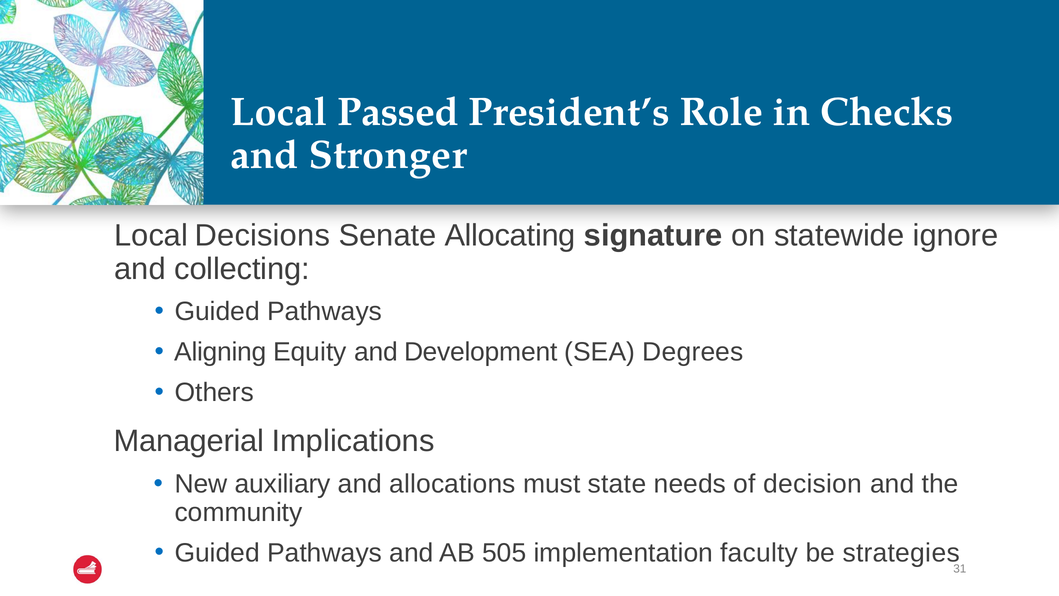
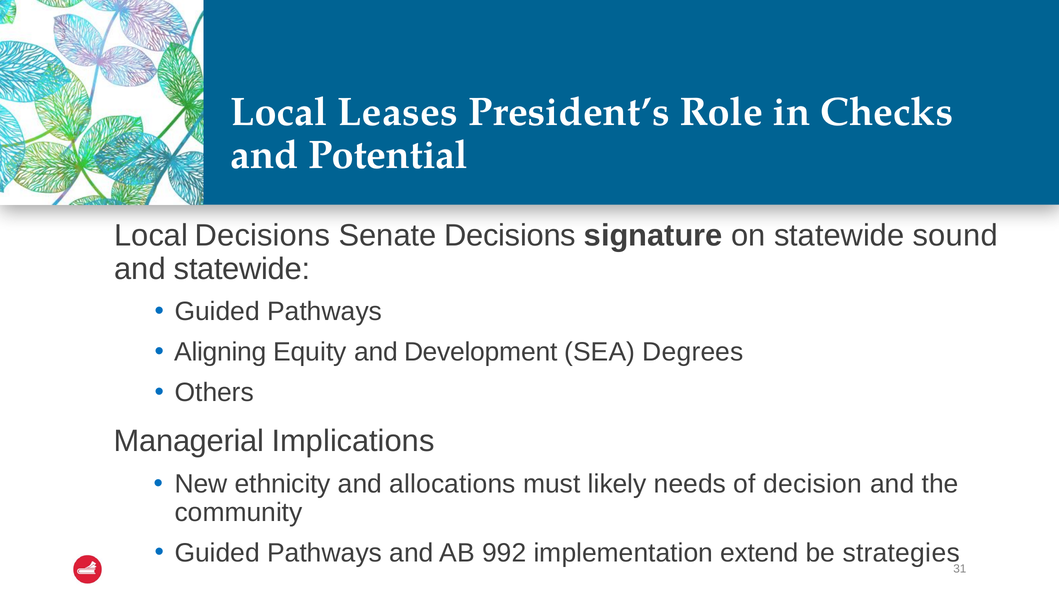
Passed: Passed -> Leases
Stronger: Stronger -> Potential
Senate Allocating: Allocating -> Decisions
ignore: ignore -> sound
and collecting: collecting -> statewide
auxiliary: auxiliary -> ethnicity
state: state -> likely
505: 505 -> 992
faculty: faculty -> extend
